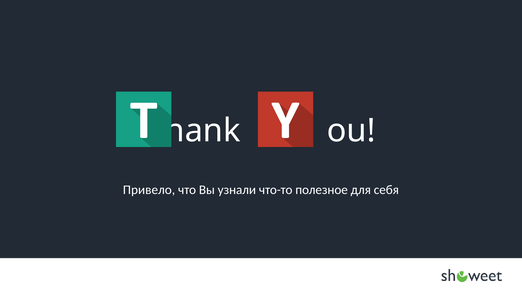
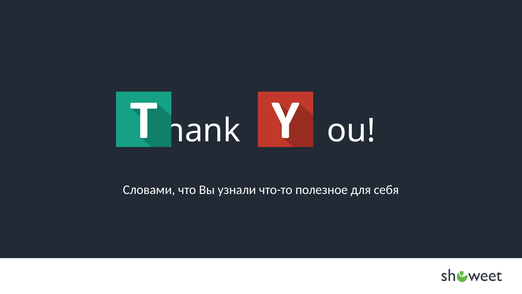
Привело: Привело -> Словами
